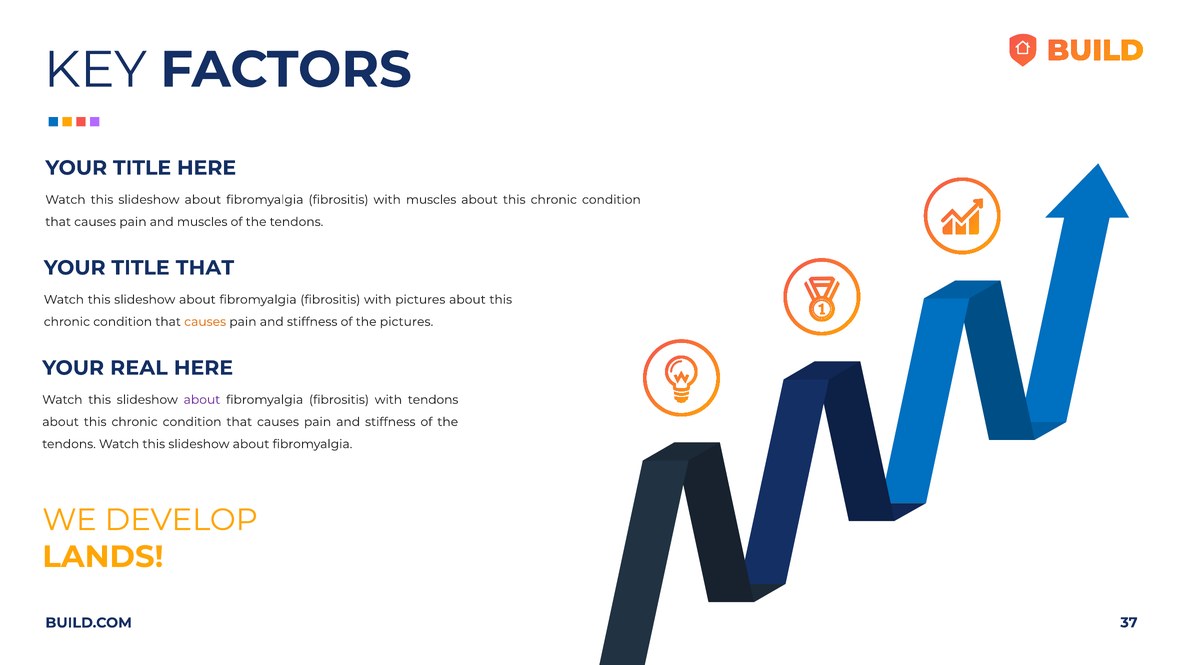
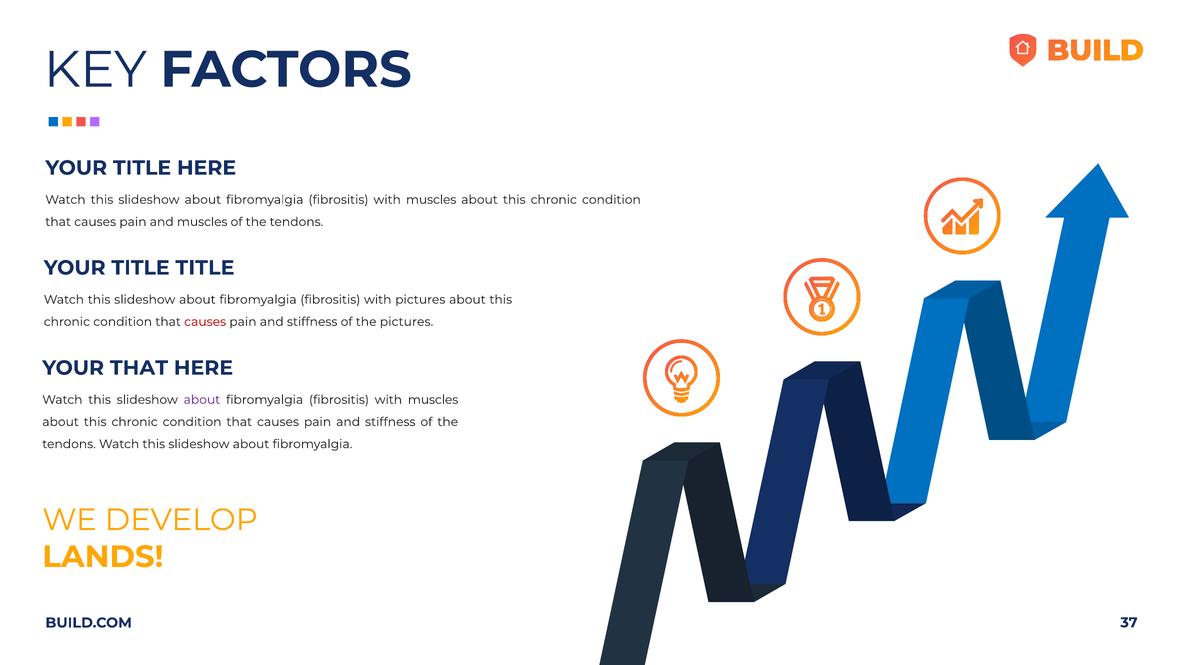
TITLE THAT: THAT -> TITLE
causes at (205, 322) colour: orange -> red
YOUR REAL: REAL -> THAT
tendons at (433, 400): tendons -> muscles
